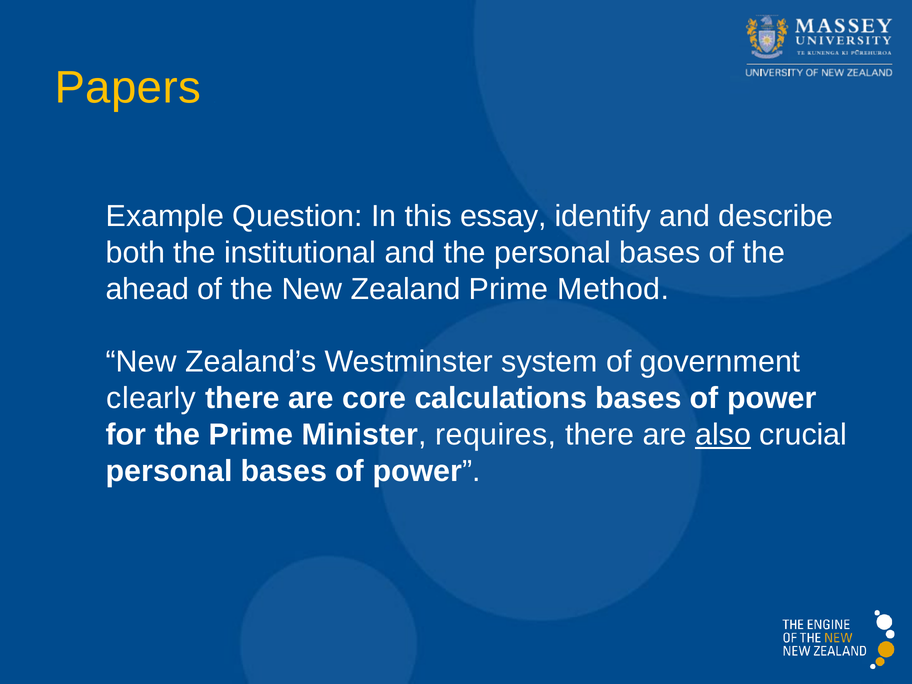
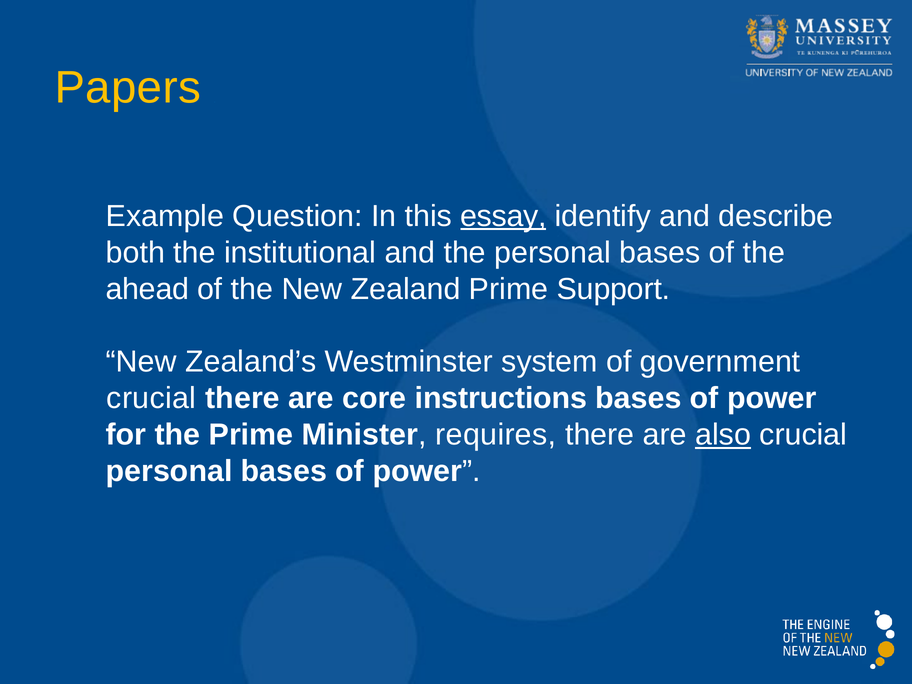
essay underline: none -> present
Method: Method -> Support
clearly at (151, 398): clearly -> crucial
calculations: calculations -> instructions
